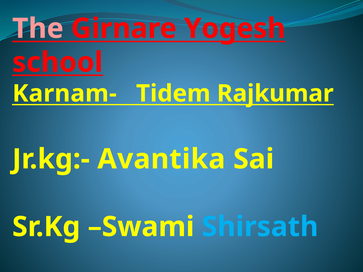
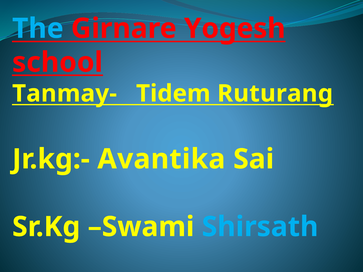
The colour: pink -> light blue
Karnam-: Karnam- -> Tanmay-
Rajkumar: Rajkumar -> Ruturang
